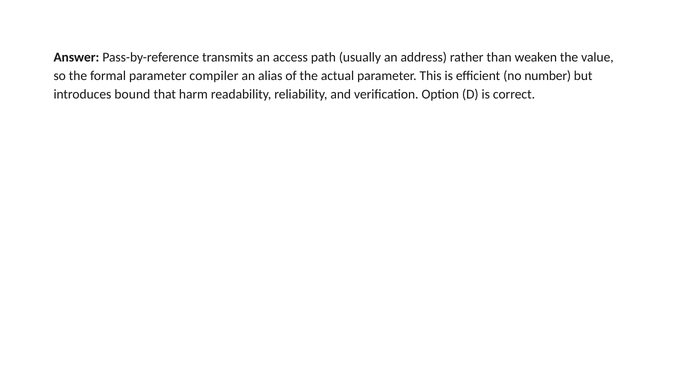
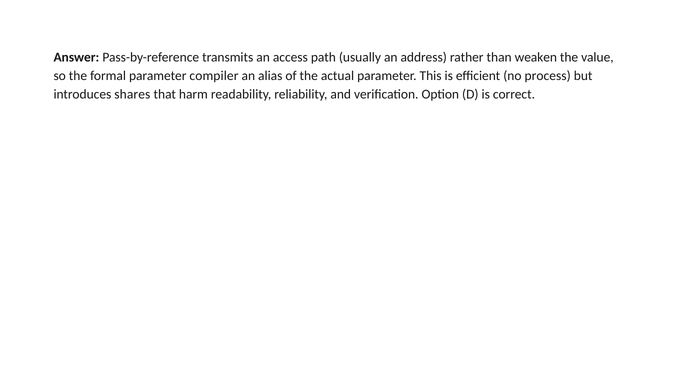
number: number -> process
bound: bound -> shares
